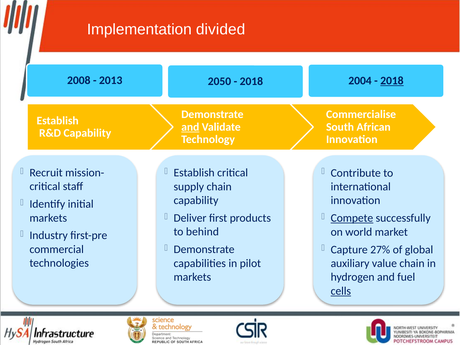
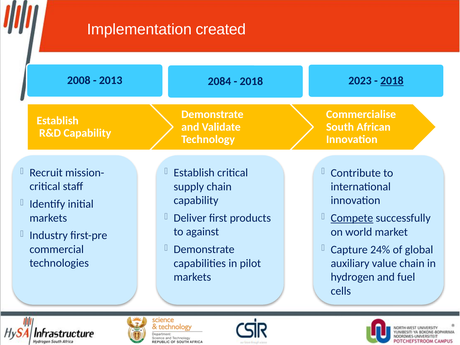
divided: divided -> created
2050: 2050 -> 2084
2004: 2004 -> 2023
and at (190, 127) underline: present -> none
behind: behind -> against
27%: 27% -> 24%
cells underline: present -> none
